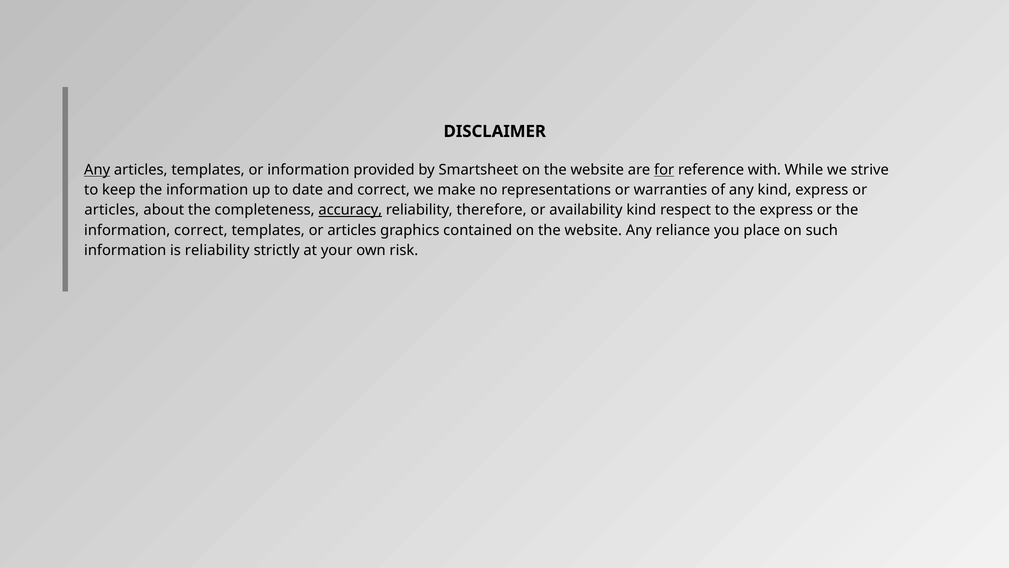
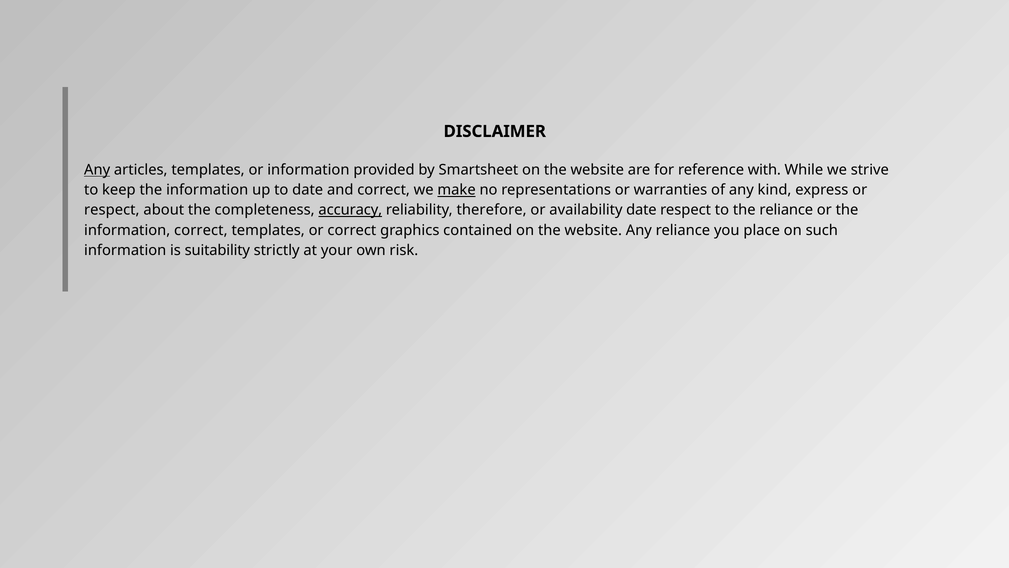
for underline: present -> none
make underline: none -> present
articles at (112, 210): articles -> respect
availability kind: kind -> date
the express: express -> reliance
templates or articles: articles -> correct
is reliability: reliability -> suitability
